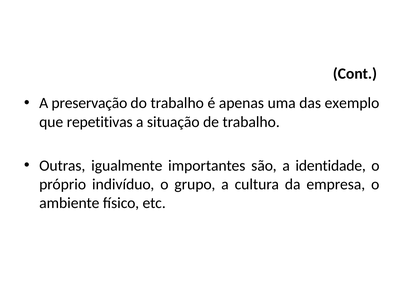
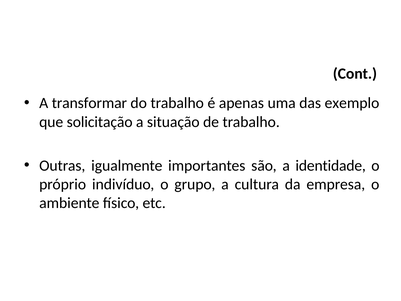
preservação: preservação -> transformar
repetitivas: repetitivas -> solicitação
